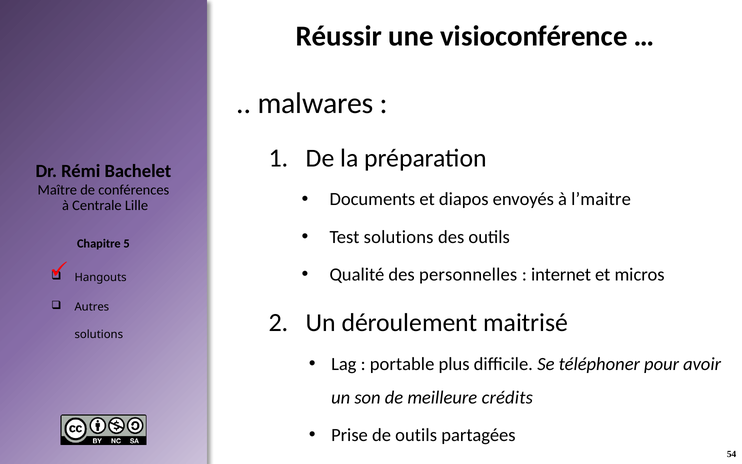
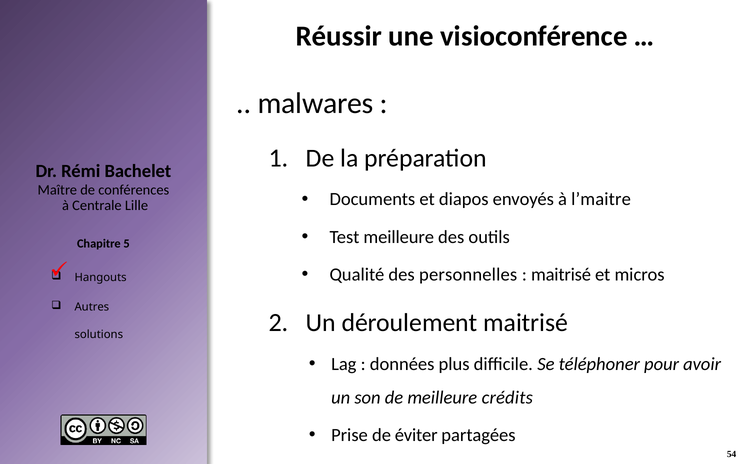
Test solutions: solutions -> meilleure
internet at (561, 274): internet -> maitrisé
portable: portable -> données
de outils: outils -> éviter
